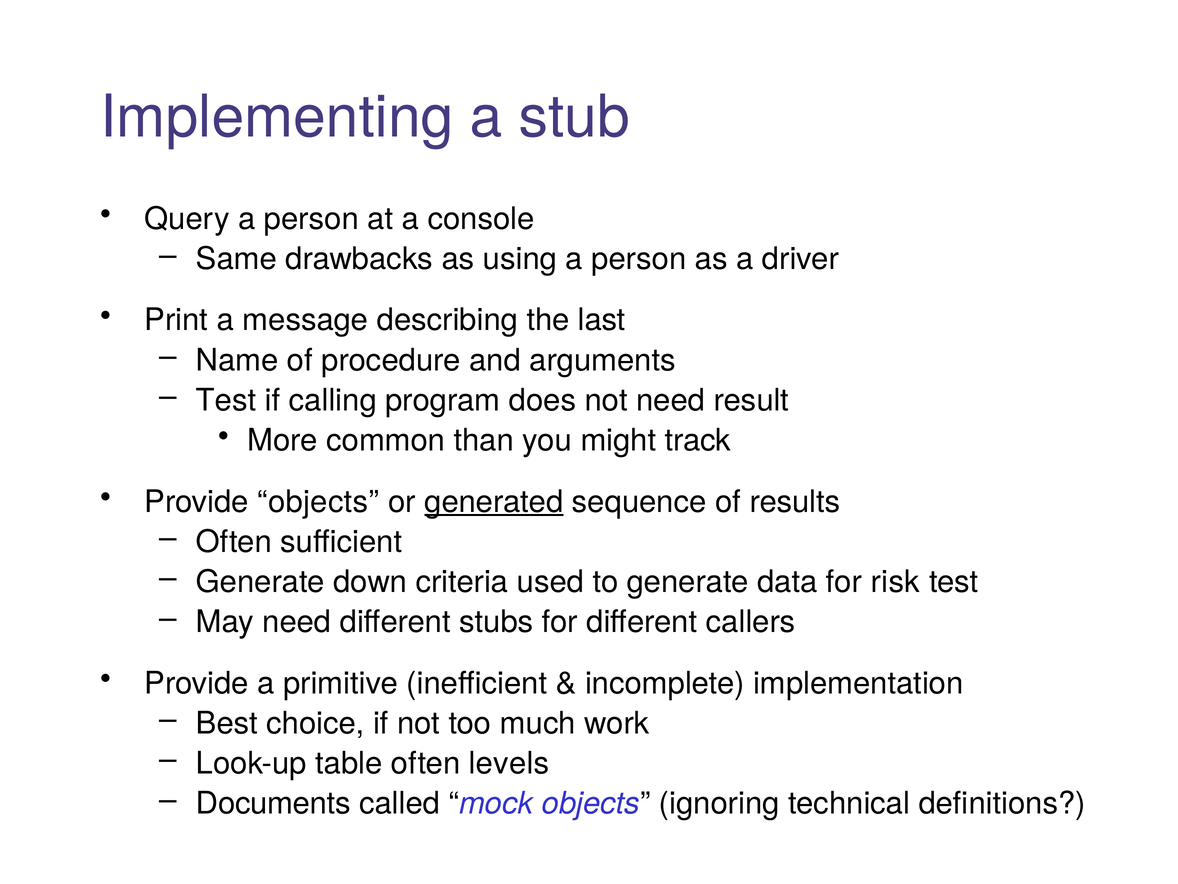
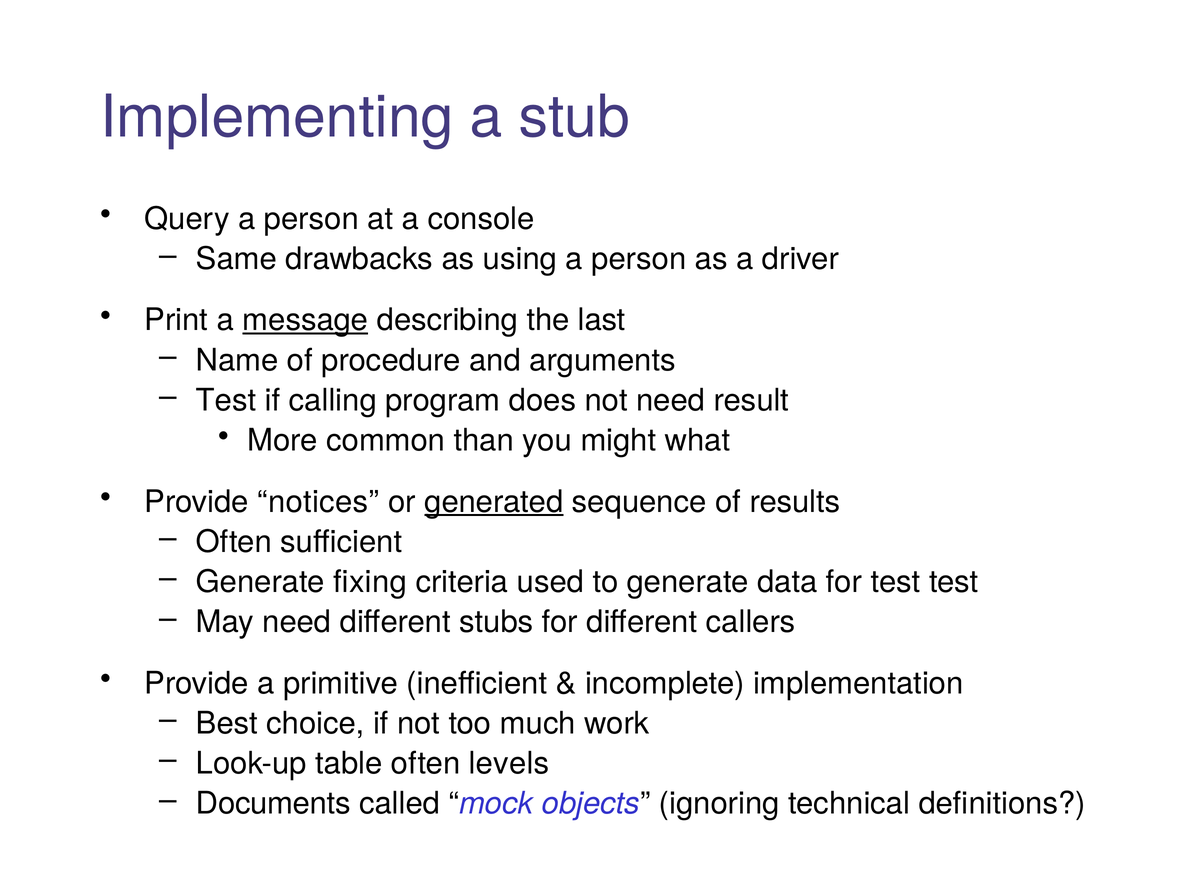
message underline: none -> present
track: track -> what
Provide objects: objects -> notices
down: down -> fixing
for risk: risk -> test
